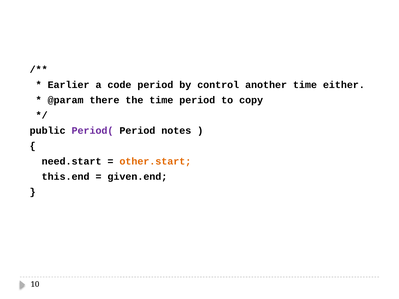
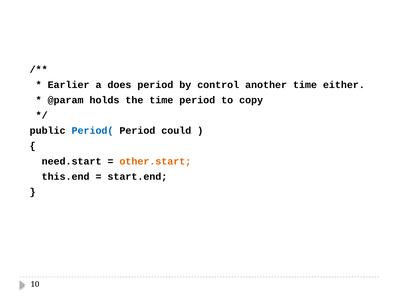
code: code -> does
there: there -> holds
Period( colour: purple -> blue
notes: notes -> could
given.end: given.end -> start.end
